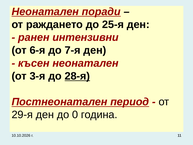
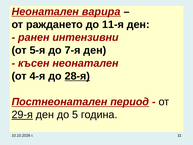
поради: поради -> варира
25-я: 25-я -> 11-я
6-я: 6-я -> 5-я
3-я: 3-я -> 4-я
29-я underline: none -> present
0: 0 -> 5
